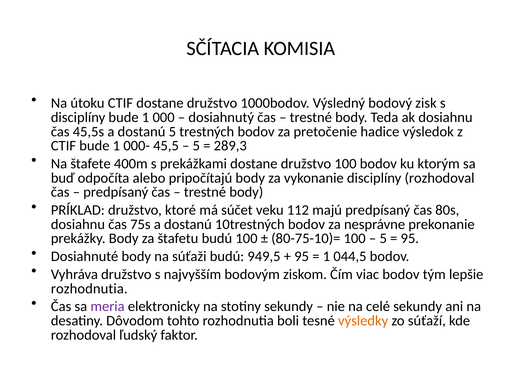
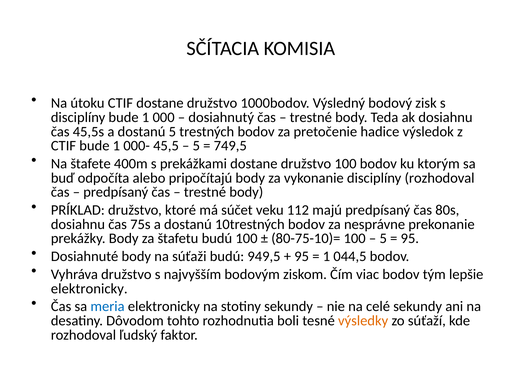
289,3: 289,3 -> 749,5
rozhodnutia at (89, 288): rozhodnutia -> elektronicky
meria colour: purple -> blue
